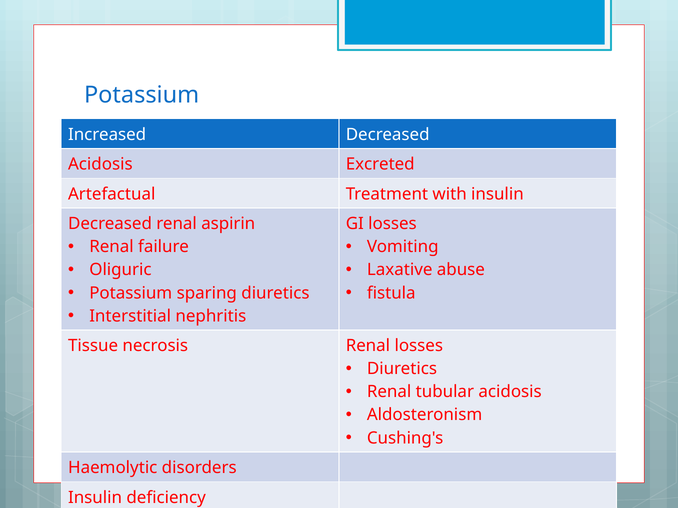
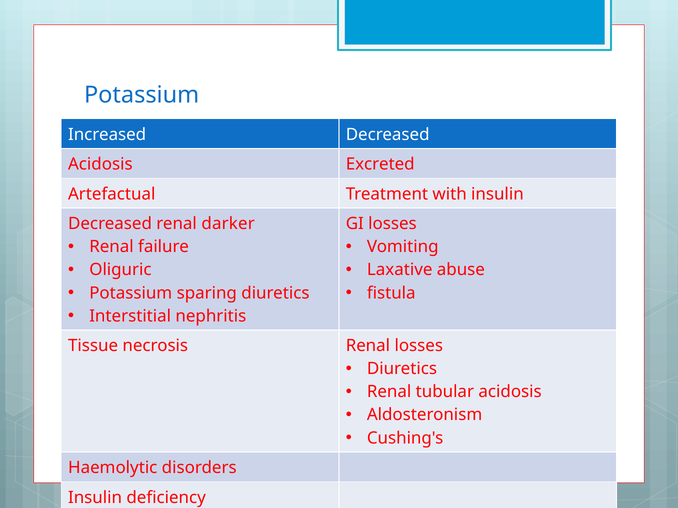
aspirin: aspirin -> darker
